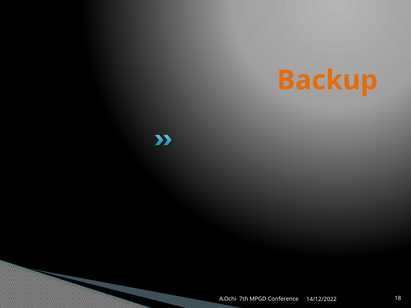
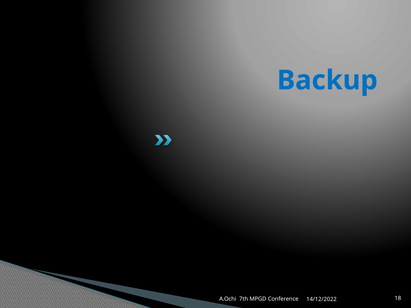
Backup colour: orange -> blue
